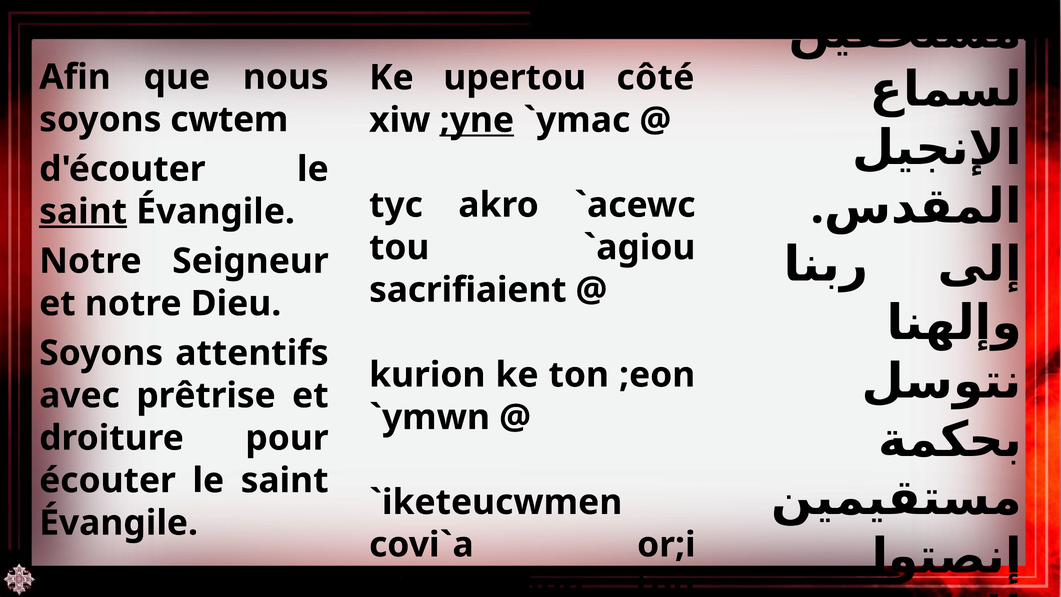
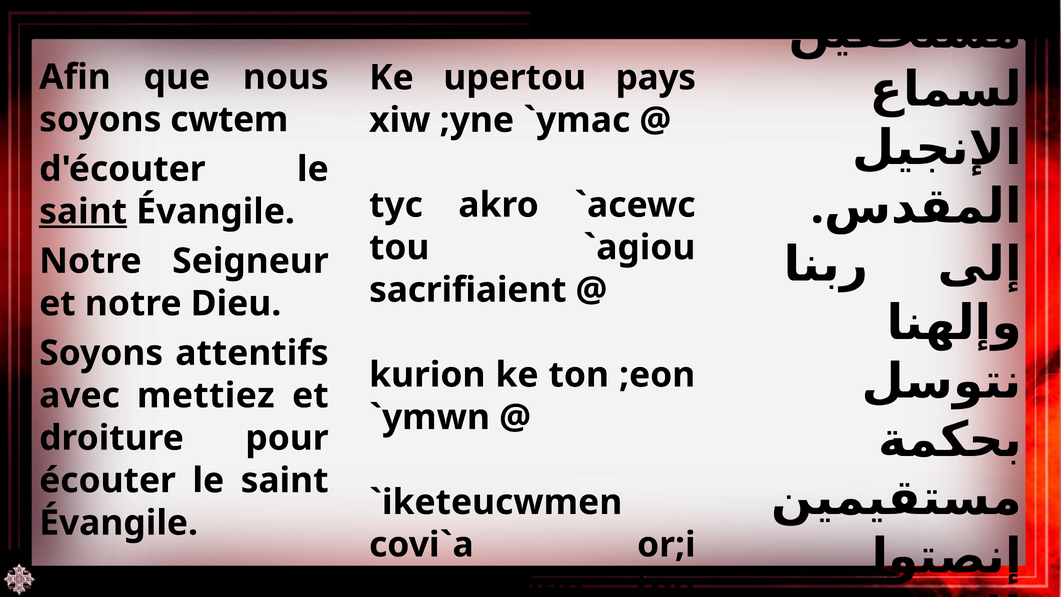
côté: côté -> pays
;yne underline: present -> none
prêtrise: prêtrise -> mettiez
